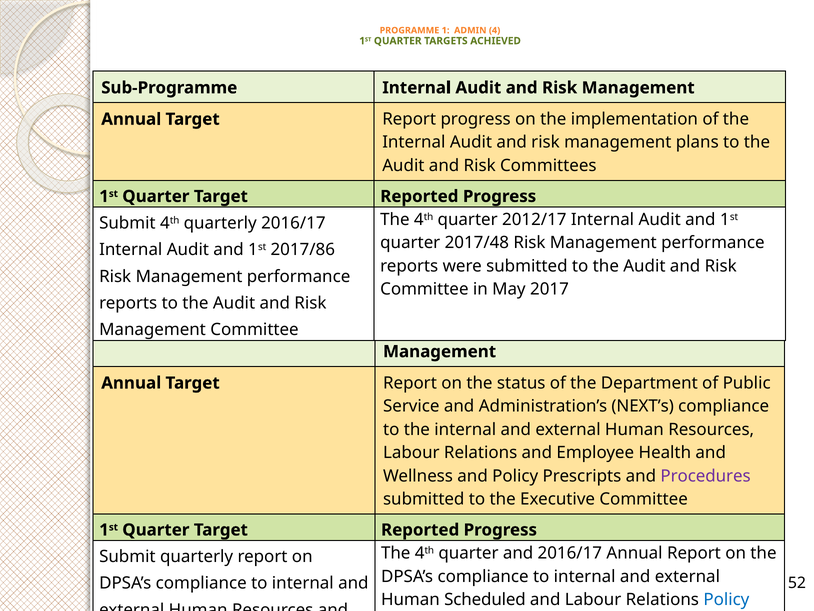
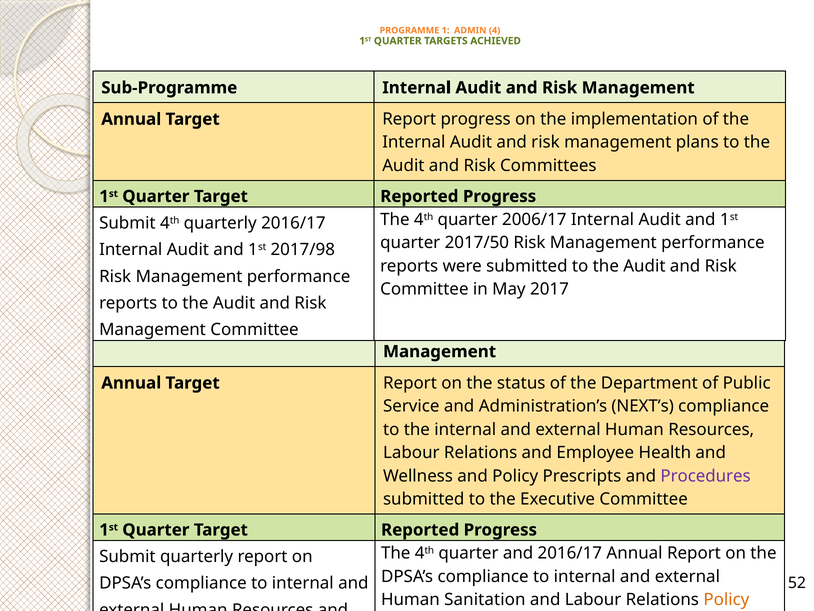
2012/17: 2012/17 -> 2006/17
2017/48: 2017/48 -> 2017/50
2017/86: 2017/86 -> 2017/98
Scheduled: Scheduled -> Sanitation
Policy at (726, 599) colour: blue -> orange
